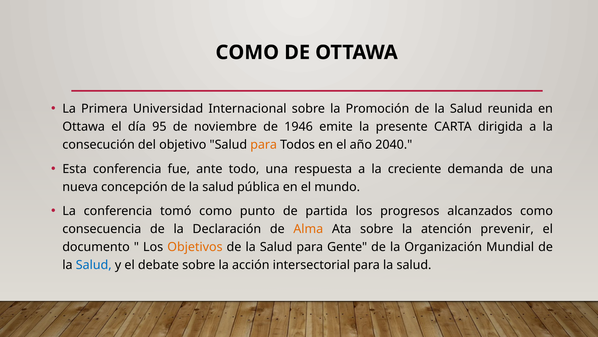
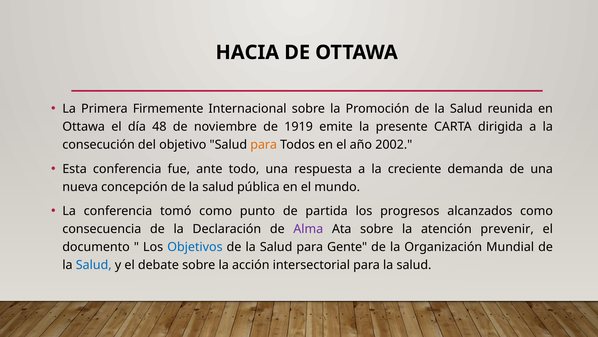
COMO at (247, 52): COMO -> HACIA
Universidad: Universidad -> Firmemente
95: 95 -> 48
1946: 1946 -> 1919
2040: 2040 -> 2002
Alma colour: orange -> purple
Objetivos colour: orange -> blue
